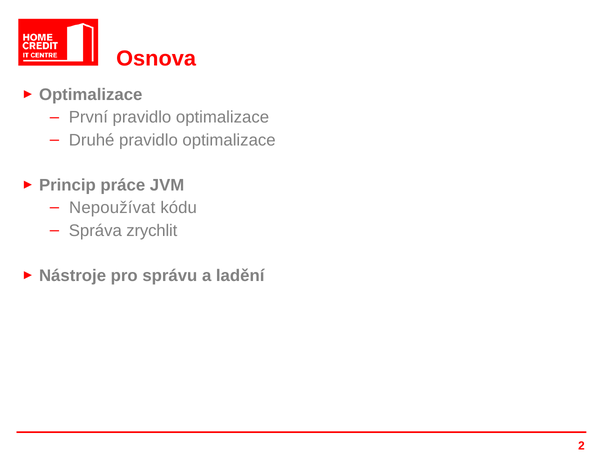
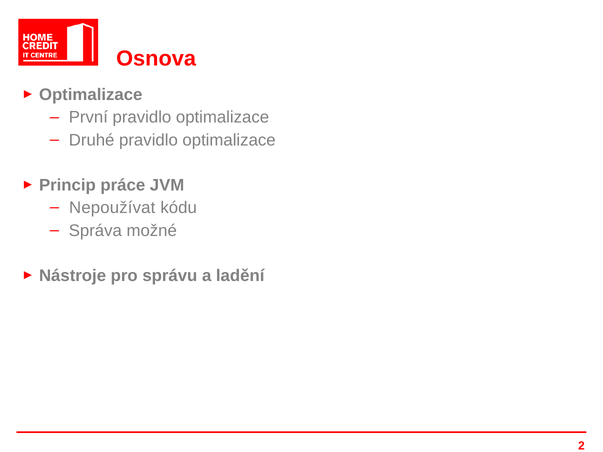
zrychlit: zrychlit -> možné
